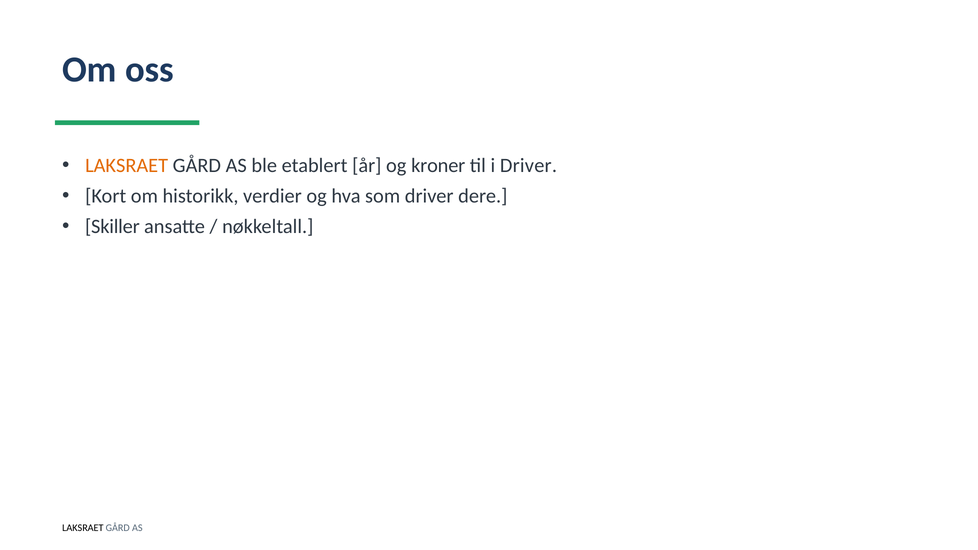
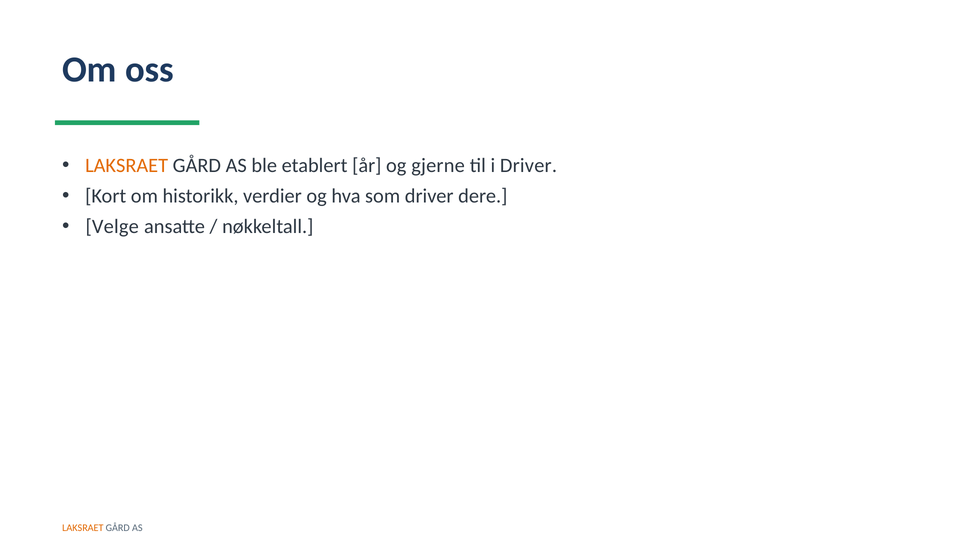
kroner: kroner -> gjerne
Skiller: Skiller -> Velge
LAKSRAET at (83, 528) colour: black -> orange
